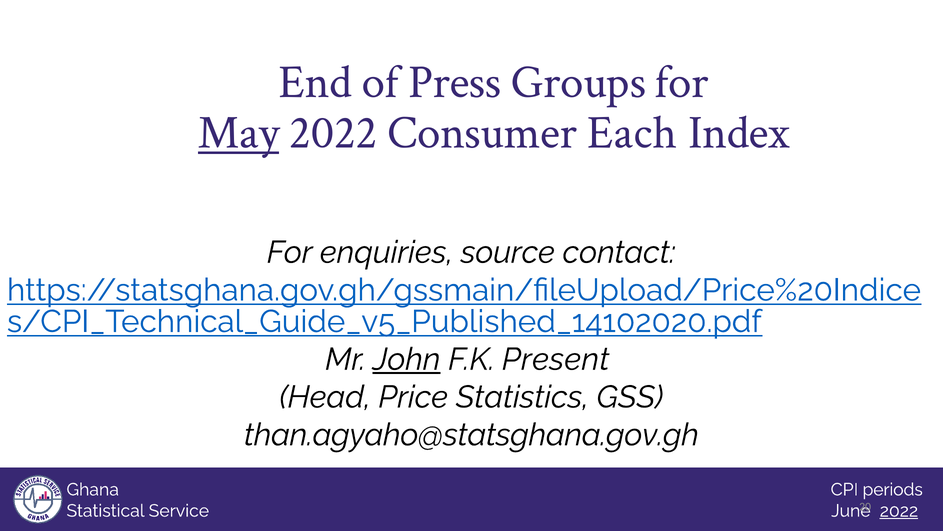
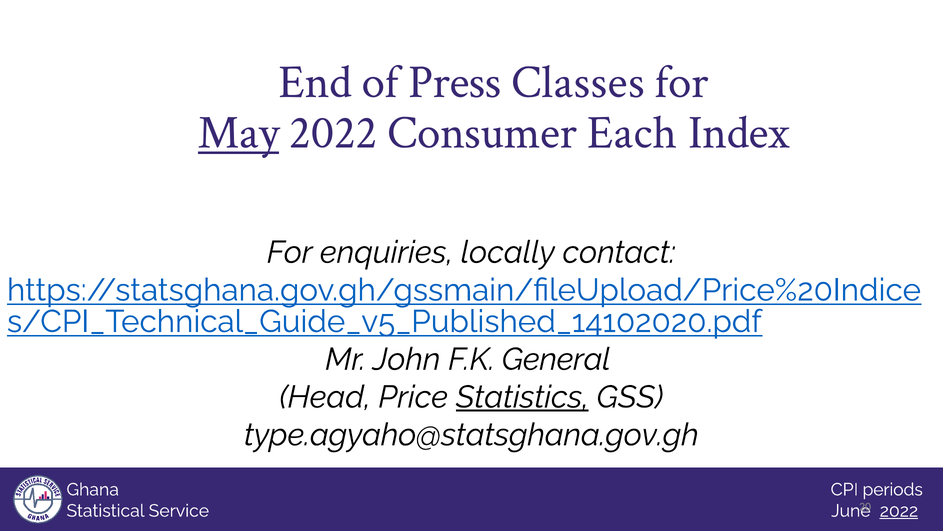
Groups: Groups -> Classes
source: source -> locally
John underline: present -> none
Present: Present -> General
Statistics underline: none -> present
than.agyaho@statsghana.gov.gh: than.agyaho@statsghana.gov.gh -> type.agyaho@statsghana.gov.gh
